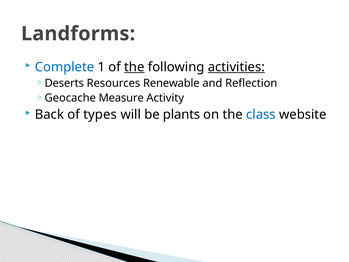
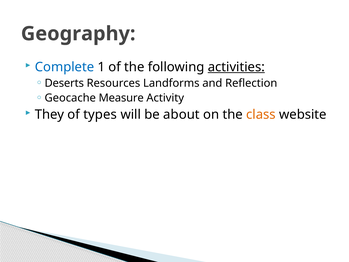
Landforms: Landforms -> Geography
the at (134, 67) underline: present -> none
Renewable: Renewable -> Landforms
Back: Back -> They
plants: plants -> about
class colour: blue -> orange
